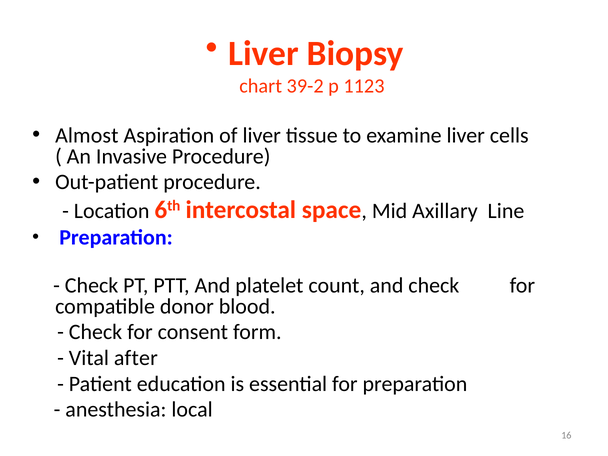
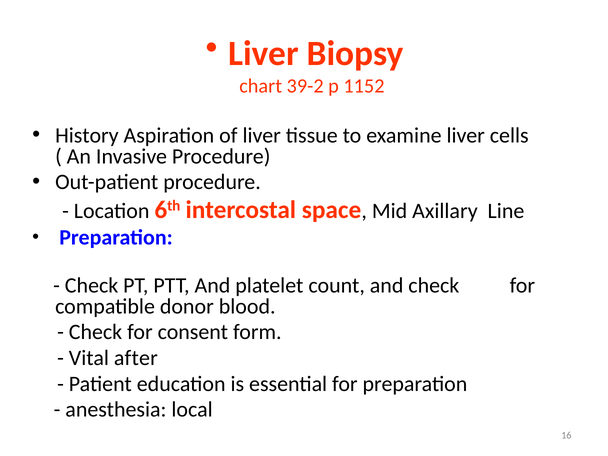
1123: 1123 -> 1152
Almost: Almost -> History
